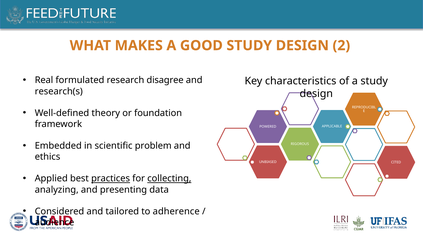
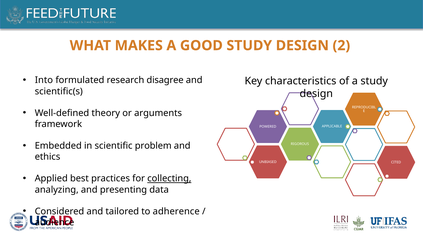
Real: Real -> Into
research(s: research(s -> scientific(s
foundation: foundation -> arguments
practices underline: present -> none
